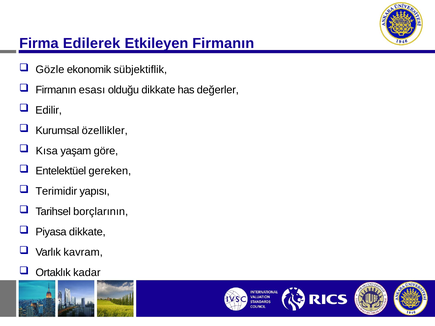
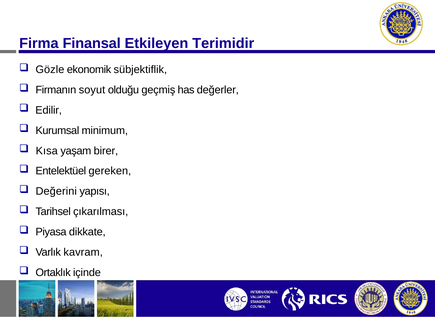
Edilerek: Edilerek -> Finansal
Etkileyen Firmanın: Firmanın -> Terimidir
esası: esası -> soyut
olduğu dikkate: dikkate -> geçmiş
özellikler: özellikler -> minimum
göre: göre -> birer
Terimidir: Terimidir -> Değerini
borçlarının: borçlarının -> çıkarılması
kadar: kadar -> içinde
